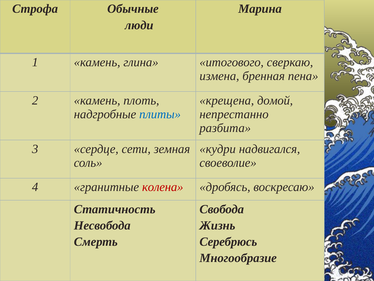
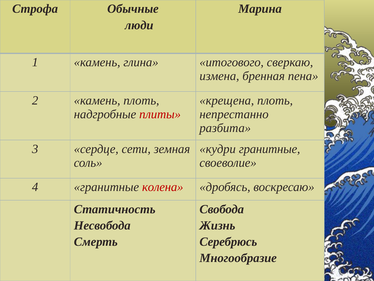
крещена домой: домой -> плоть
плиты colour: blue -> red
кудри надвигался: надвигался -> гранитные
